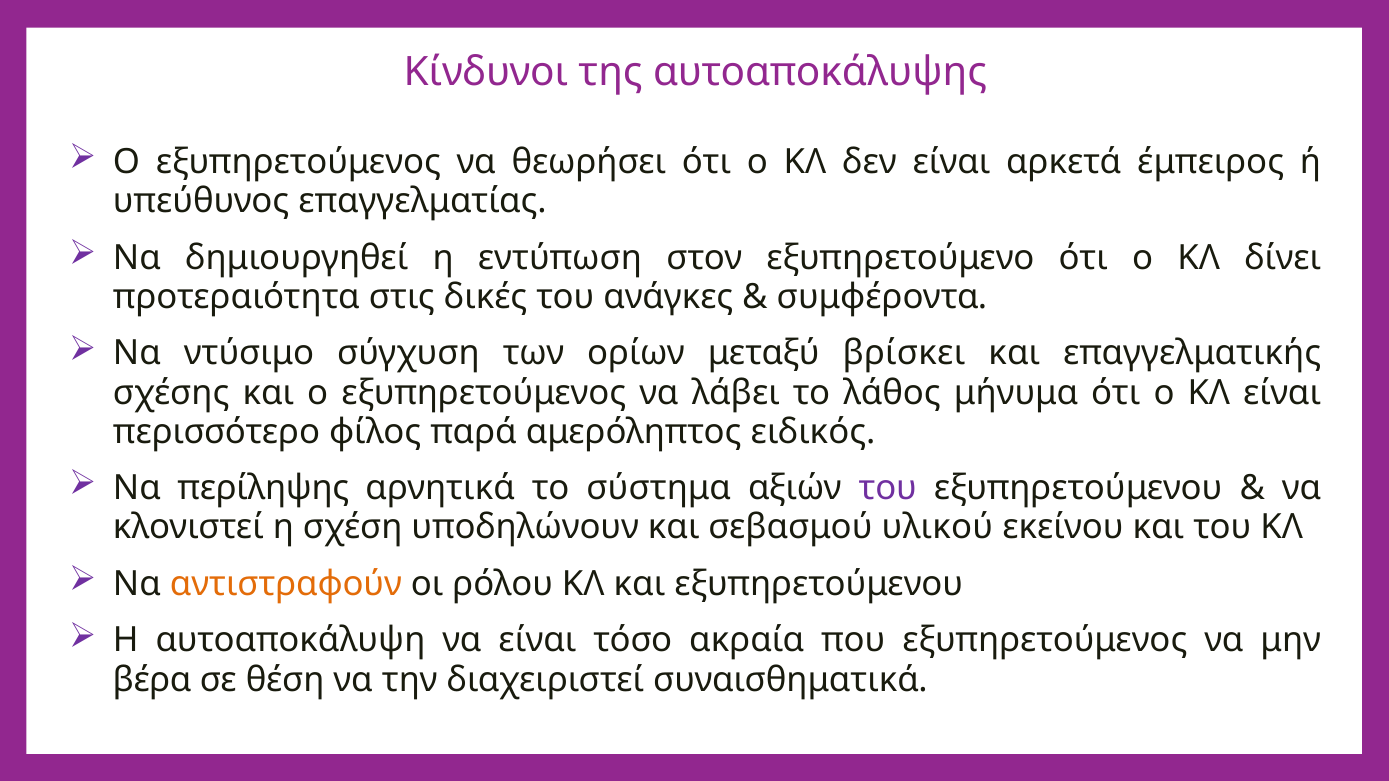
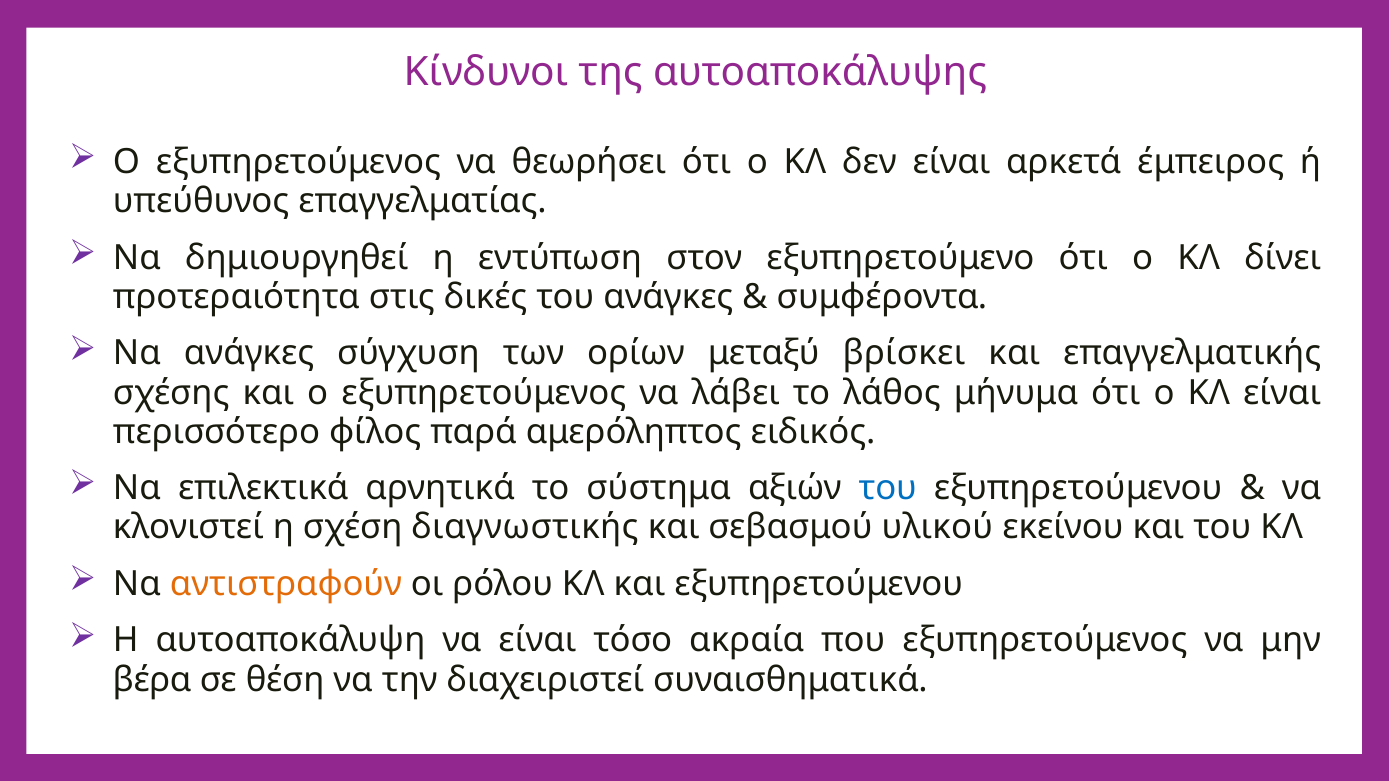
Να ντύσιμο: ντύσιμο -> ανάγκες
περίληψης: περίληψης -> επιλεκτικά
του at (888, 488) colour: purple -> blue
υποδηλώνουν: υποδηλώνουν -> διαγνωστικής
